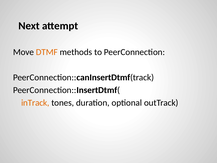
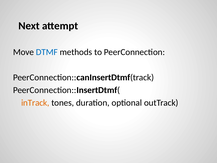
DTMF colour: orange -> blue
